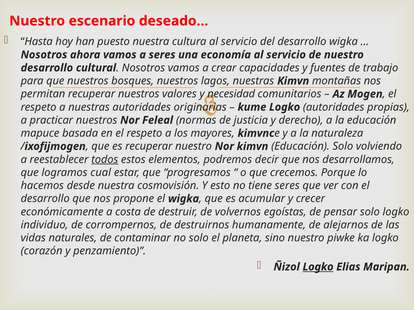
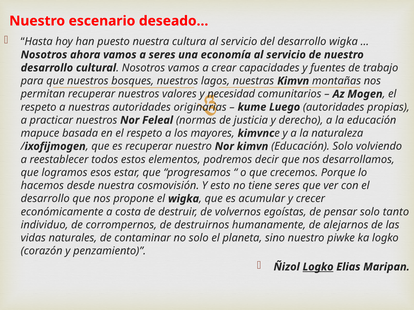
kume Logko: Logko -> Luego
todos underline: present -> none
cual: cual -> esos
solo logko: logko -> tanto
